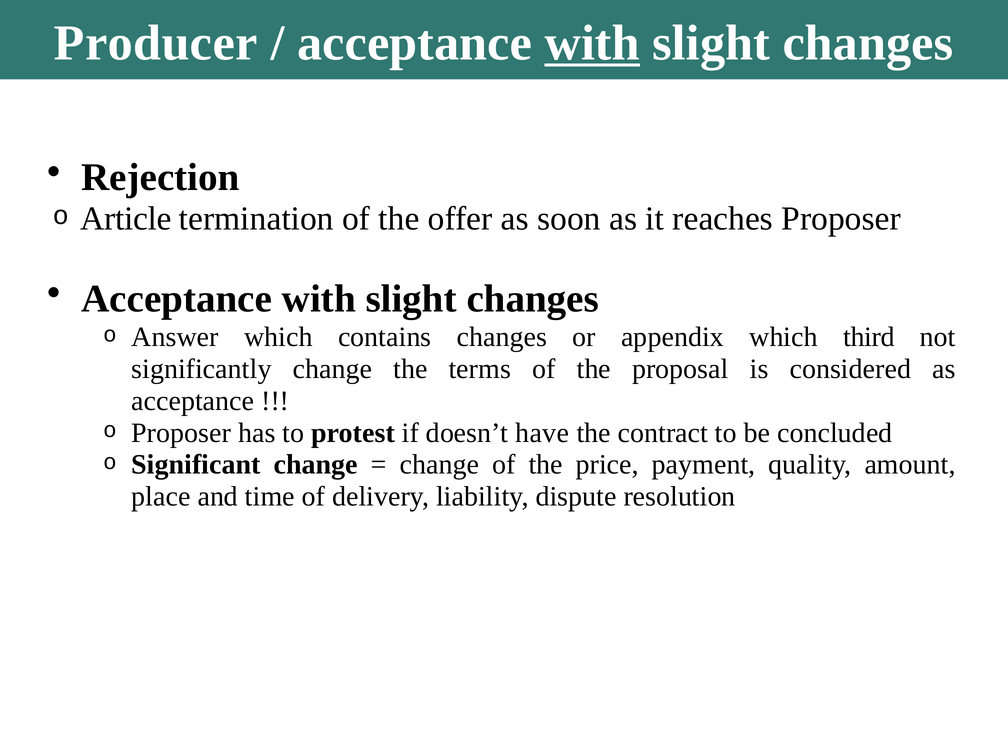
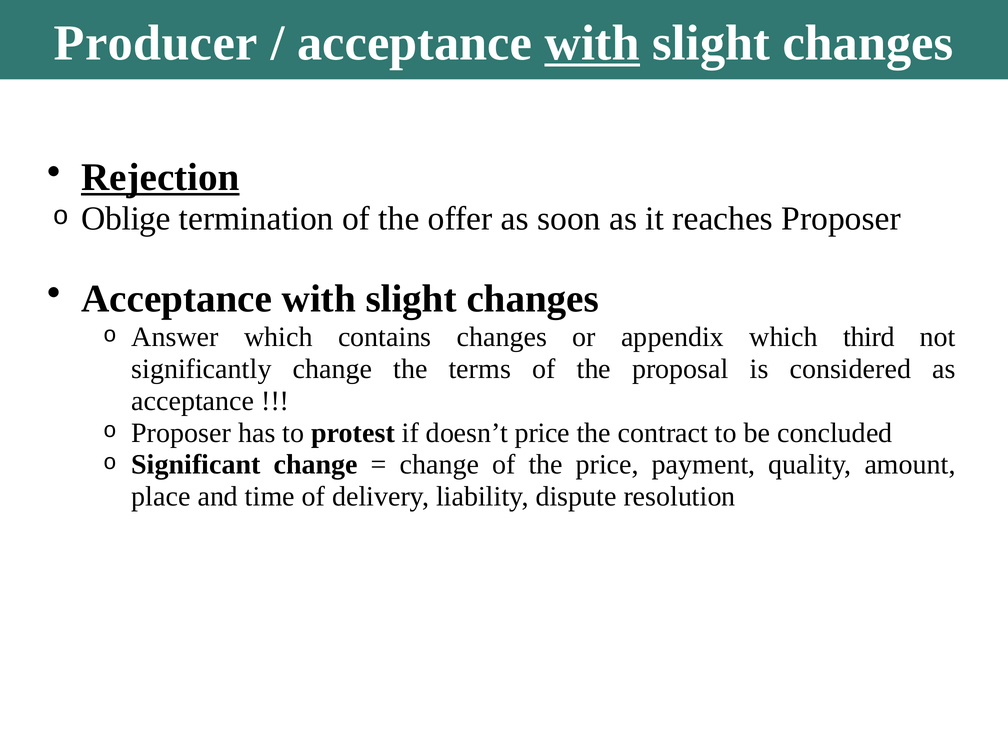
Rejection underline: none -> present
Article: Article -> Oblige
doesn’t have: have -> price
